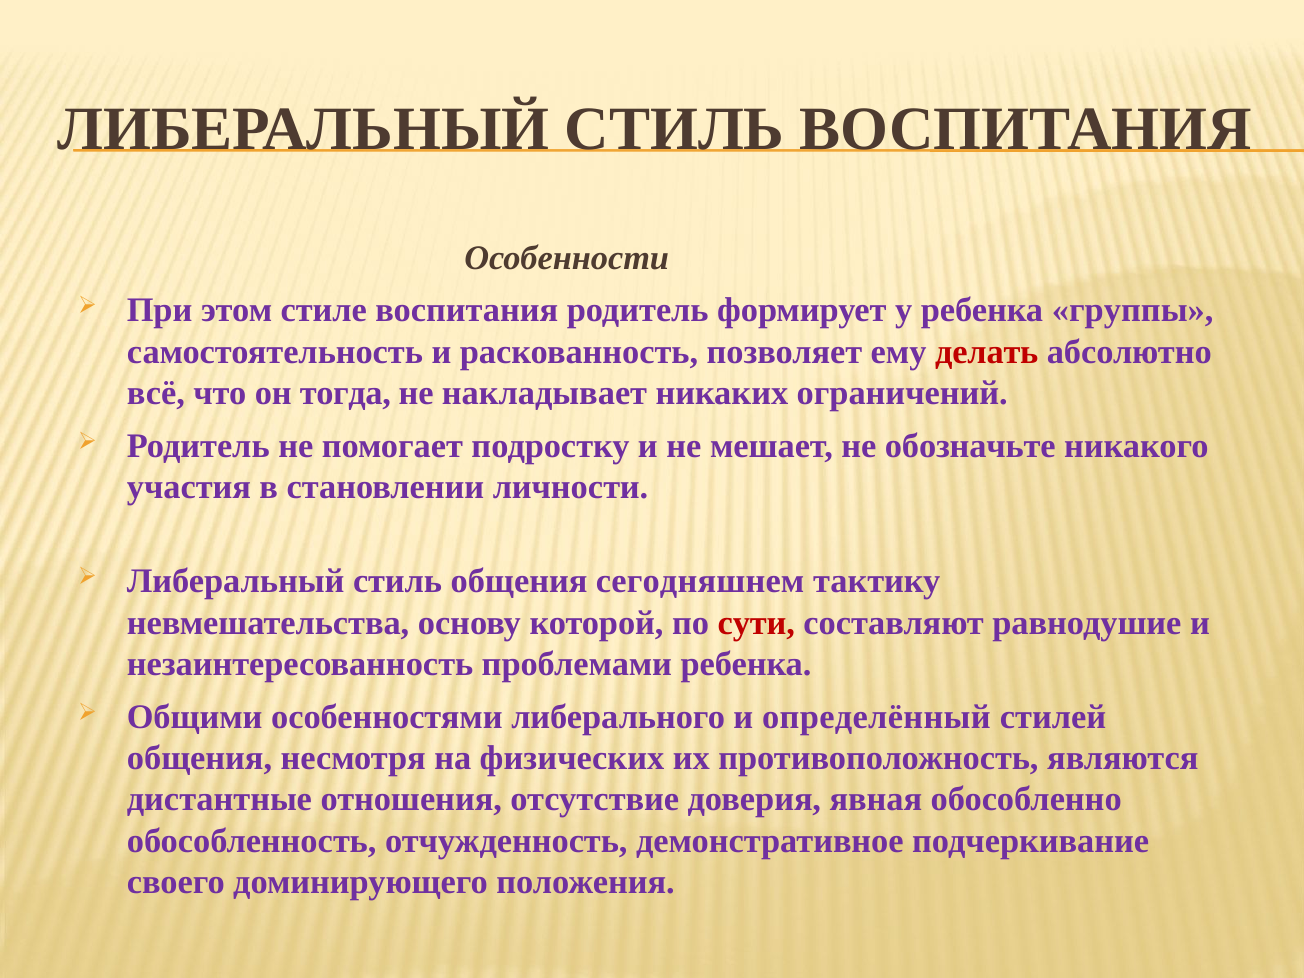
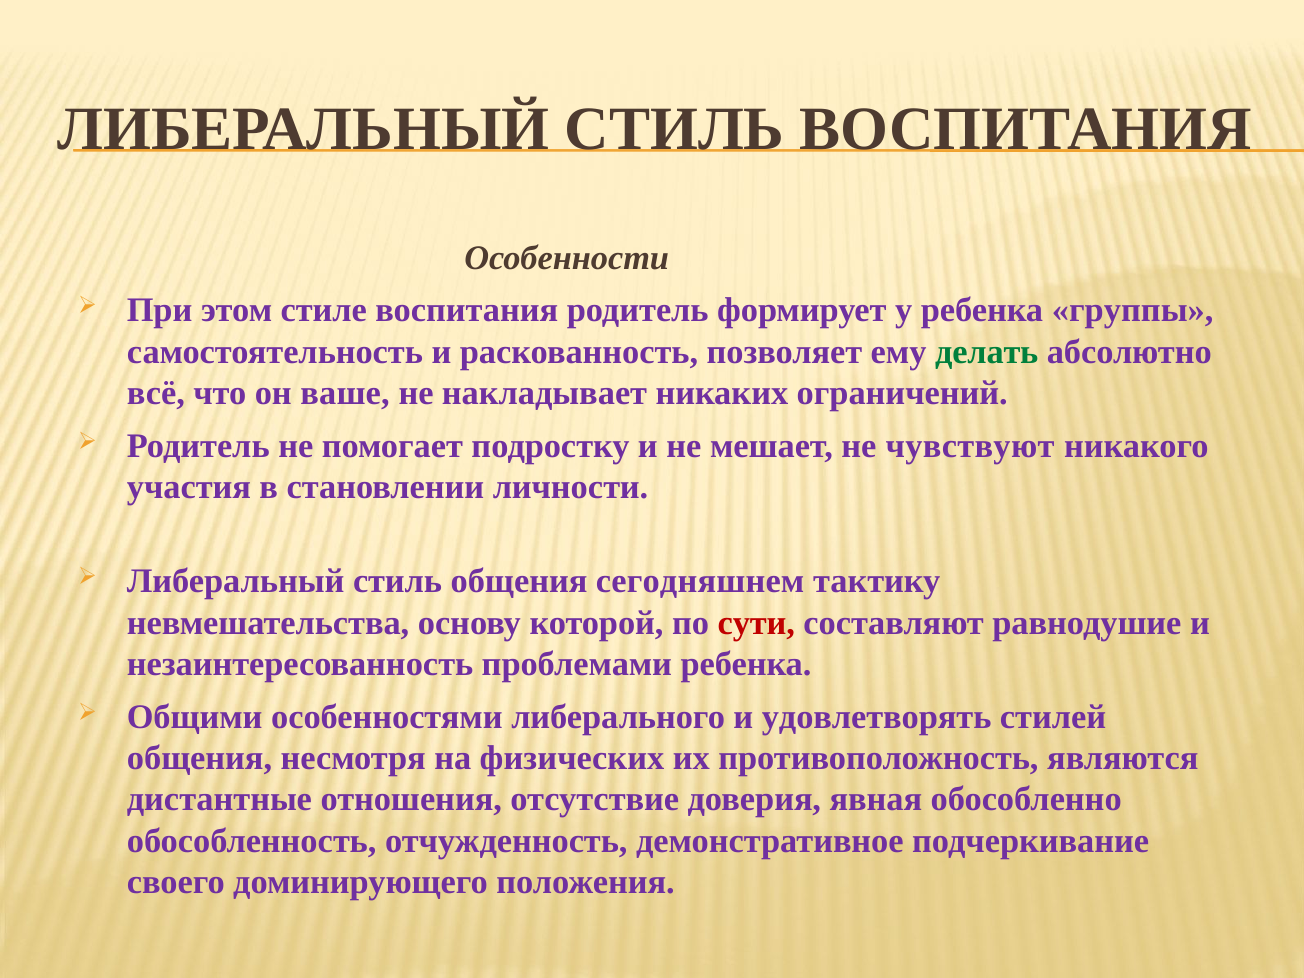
делать colour: red -> green
тогда: тогда -> ваше
обозначьте: обозначьте -> чувствуют
определённый: определённый -> удовлетворять
